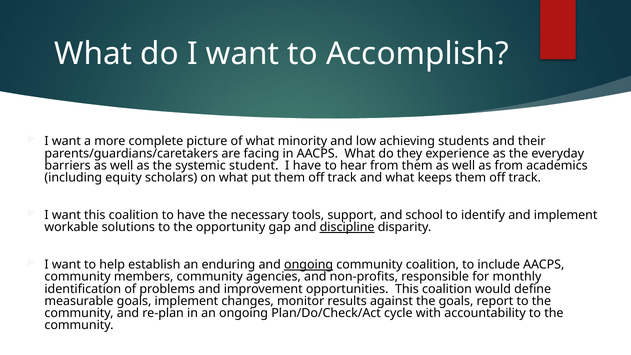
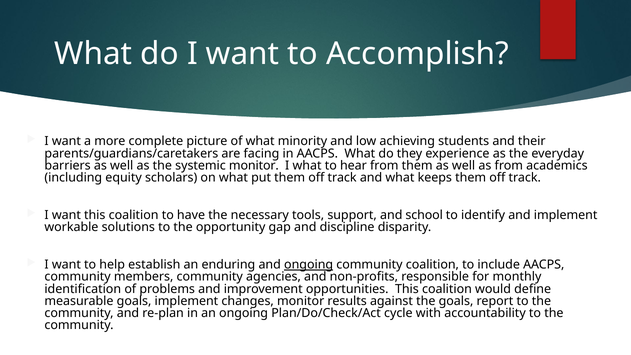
systemic student: student -> monitor
I have: have -> what
discipline underline: present -> none
